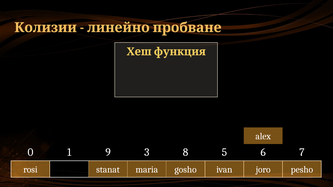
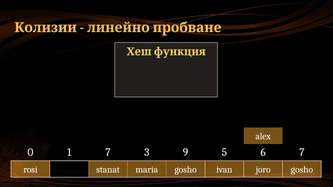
1 9: 9 -> 7
8: 8 -> 9
joro pesho: pesho -> gosho
